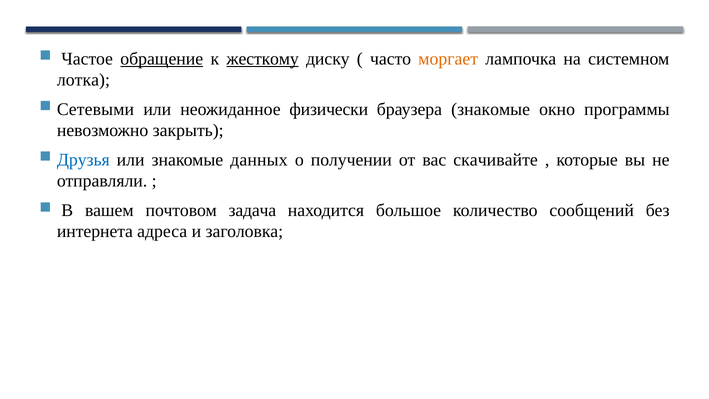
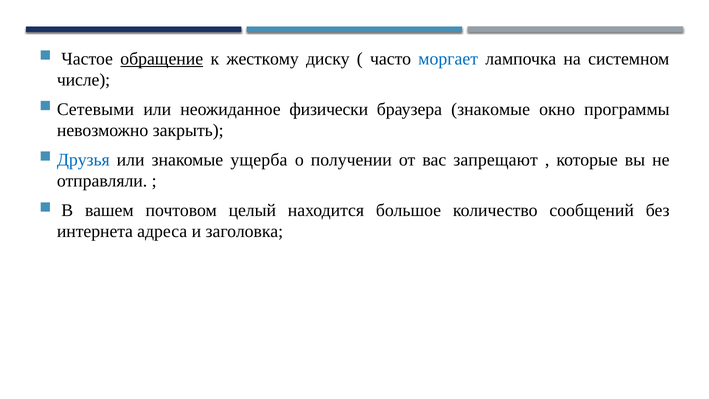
жесткому underline: present -> none
моргает colour: orange -> blue
лотка: лотка -> числе
данных: данных -> ущерба
скачивайте: скачивайте -> запрещают
задача: задача -> целый
